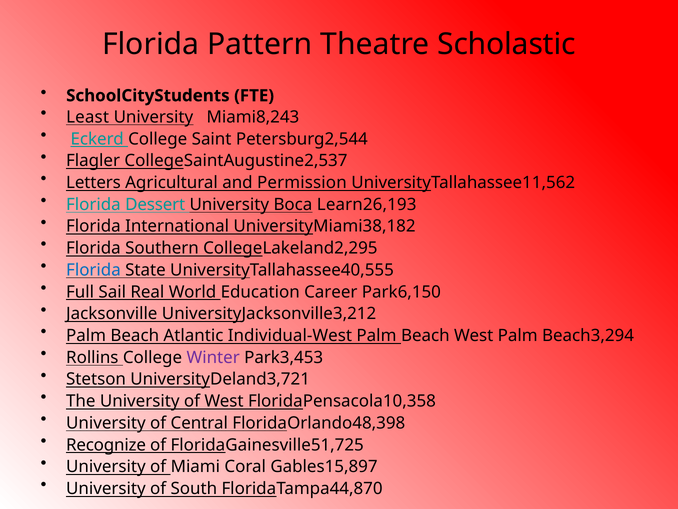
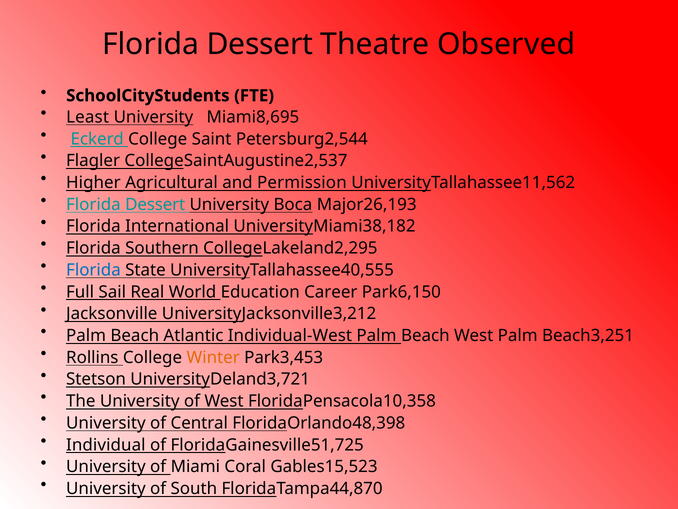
Pattern at (260, 44): Pattern -> Dessert
Scholastic: Scholastic -> Observed
Miami8,243: Miami8,243 -> Miami8,695
Letters: Letters -> Higher
Learn26,193: Learn26,193 -> Major26,193
Beach3,294: Beach3,294 -> Beach3,251
Winter colour: purple -> orange
Recognize: Recognize -> Individual
Gables15,897: Gables15,897 -> Gables15,523
